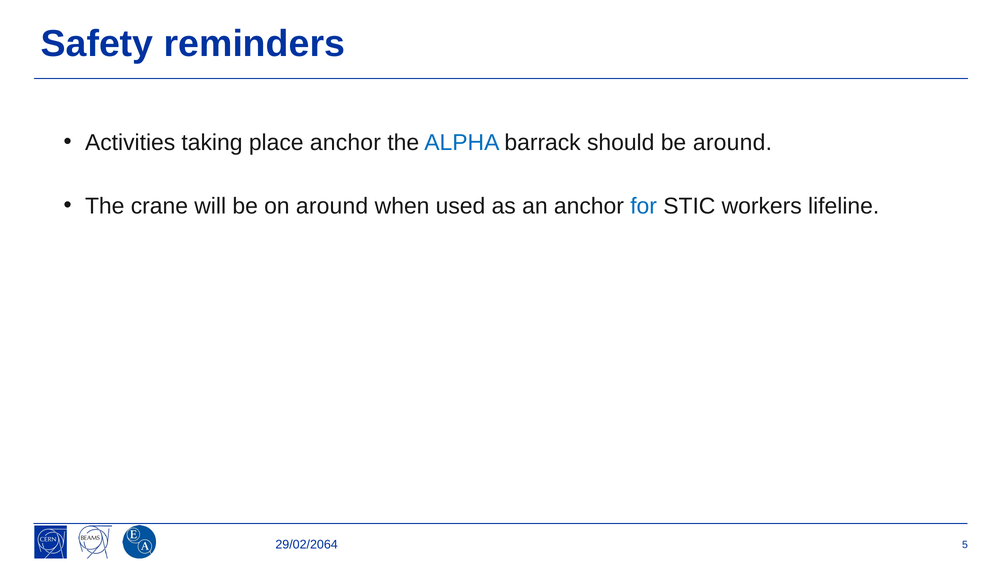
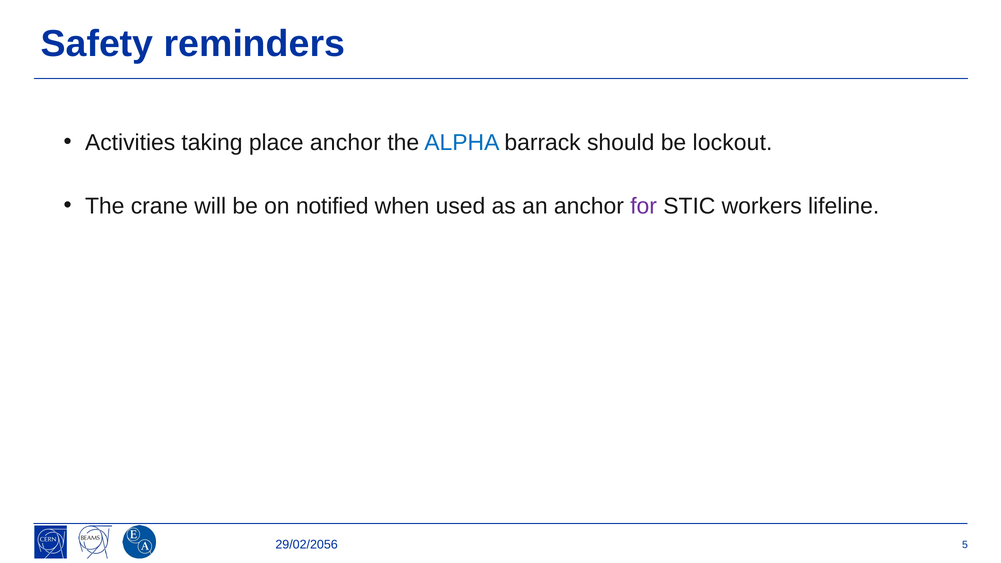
be around: around -> lockout
on around: around -> notified
for colour: blue -> purple
29/02/2064: 29/02/2064 -> 29/02/2056
